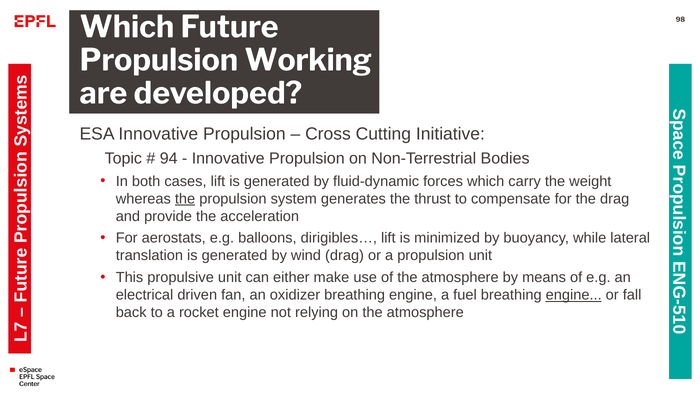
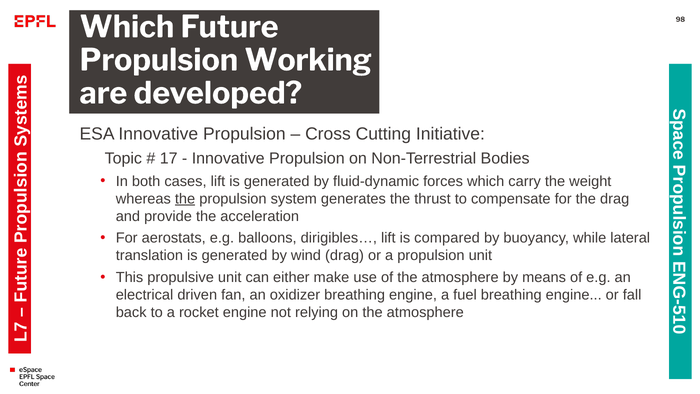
94: 94 -> 17
minimized: minimized -> compared
engine at (574, 295) underline: present -> none
